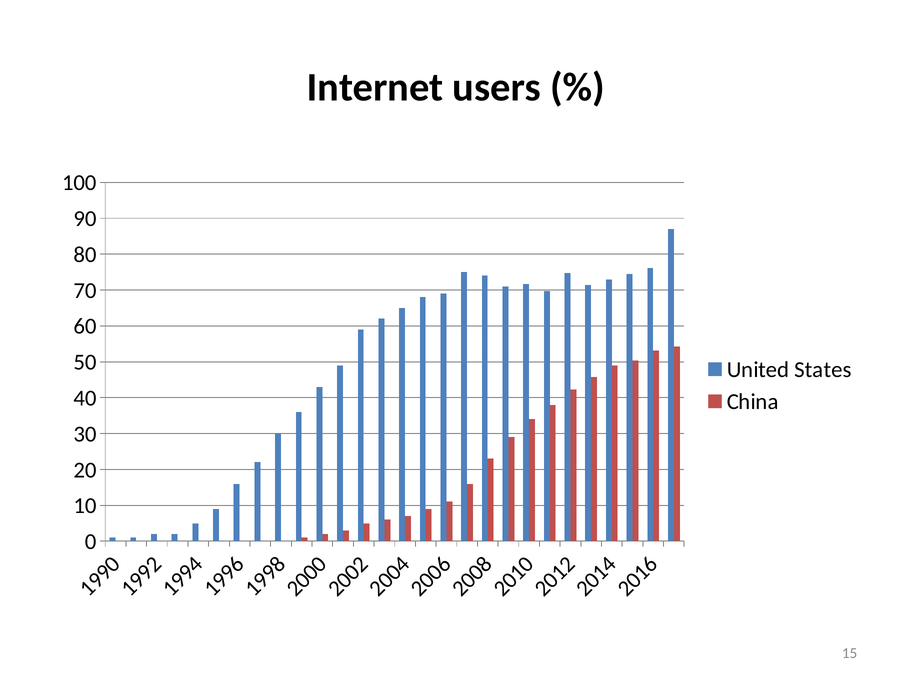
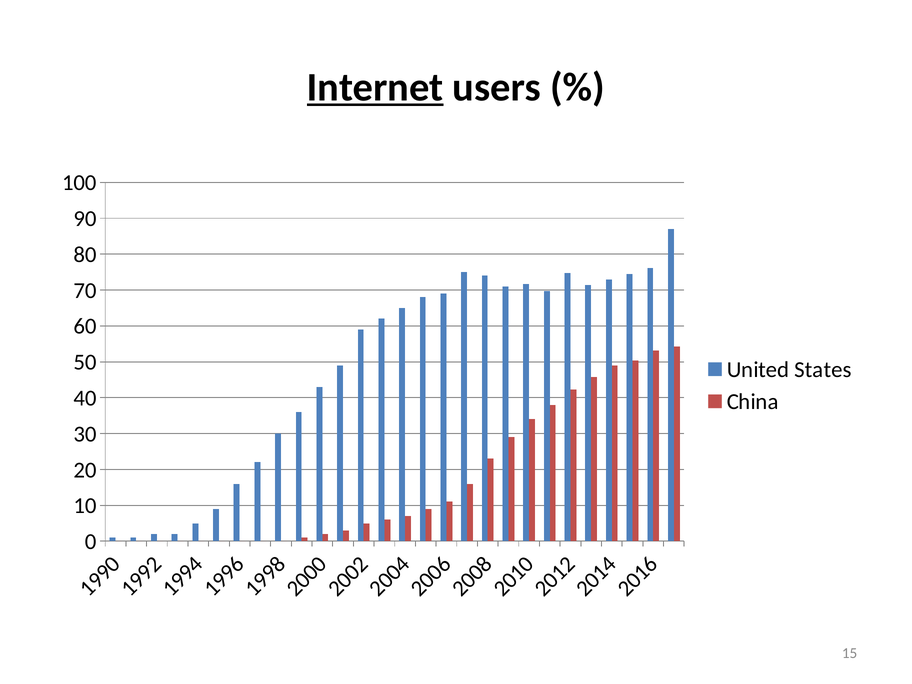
Internet underline: none -> present
